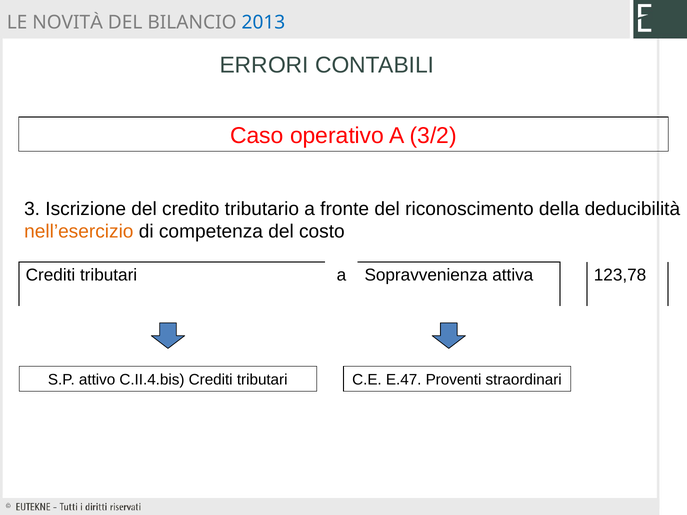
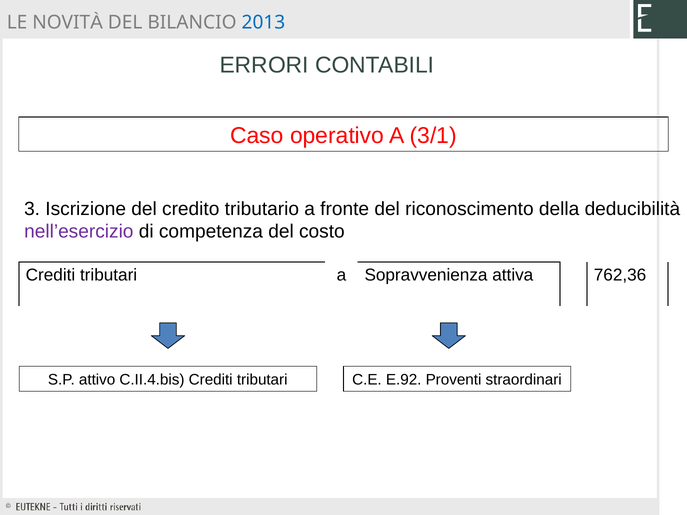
3/2: 3/2 -> 3/1
nell’esercizio colour: orange -> purple
123,78: 123,78 -> 762,36
E.47: E.47 -> E.92
